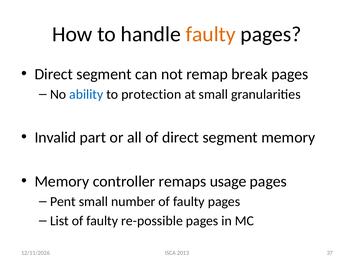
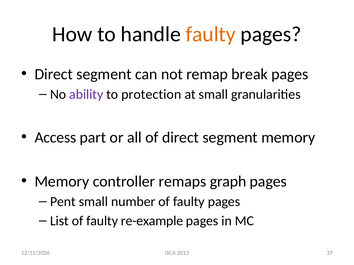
ability colour: blue -> purple
Invalid: Invalid -> Access
usage: usage -> graph
re-possible: re-possible -> re-example
